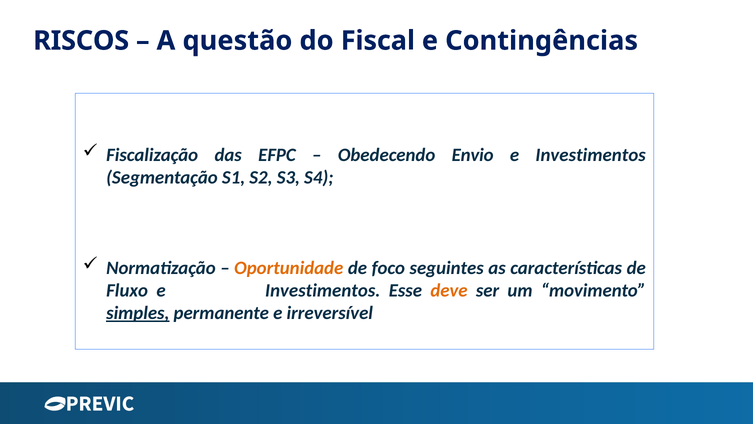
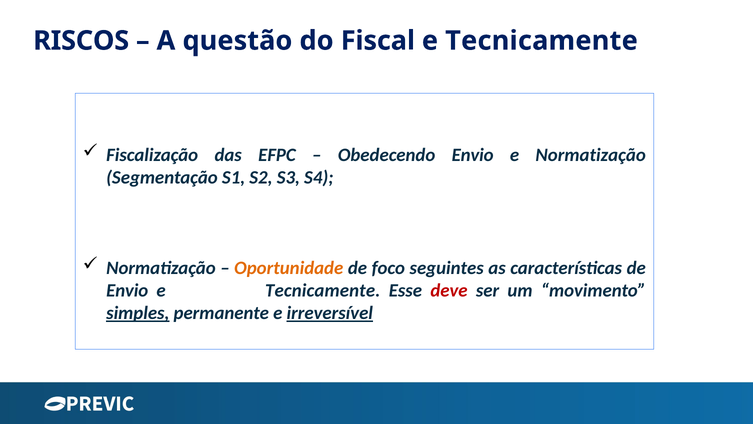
Contingências at (542, 41): Contingências -> Tecnicamente
Investimentos at (591, 155): Investimentos -> Normatização
Fluxo at (127, 290): Fluxo -> Envio
Investimentos at (323, 290): Investimentos -> Tecnicamente
deve colour: orange -> red
irreversível underline: none -> present
